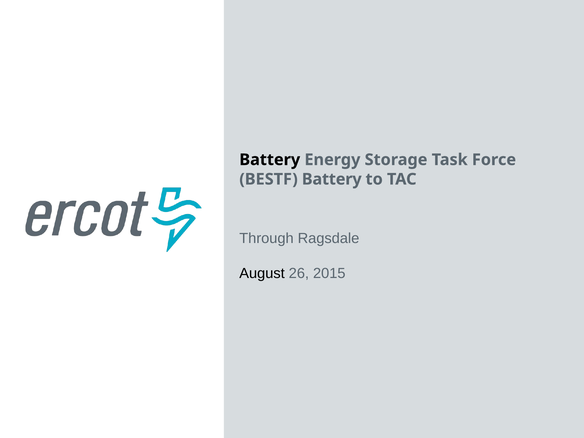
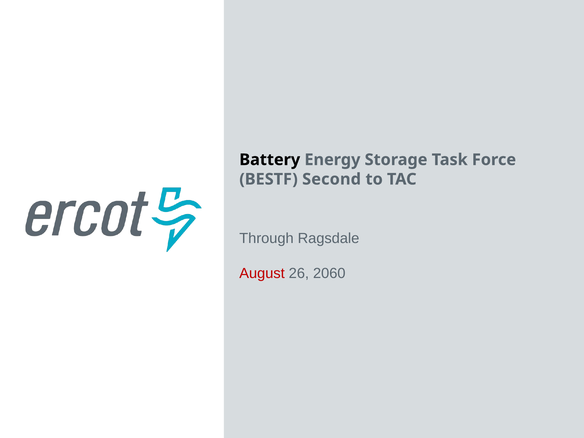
BESTF Battery: Battery -> Second
August colour: black -> red
2015: 2015 -> 2060
